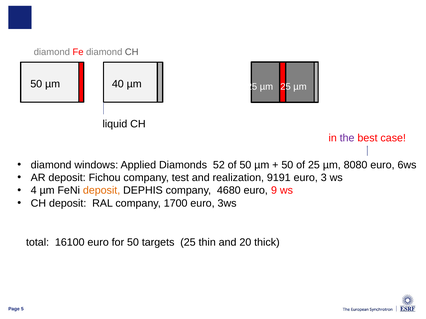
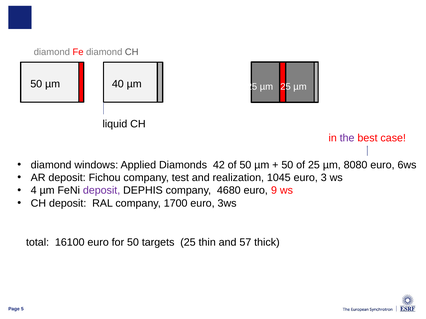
52: 52 -> 42
9191: 9191 -> 1045
deposit at (102, 191) colour: orange -> purple
20: 20 -> 57
